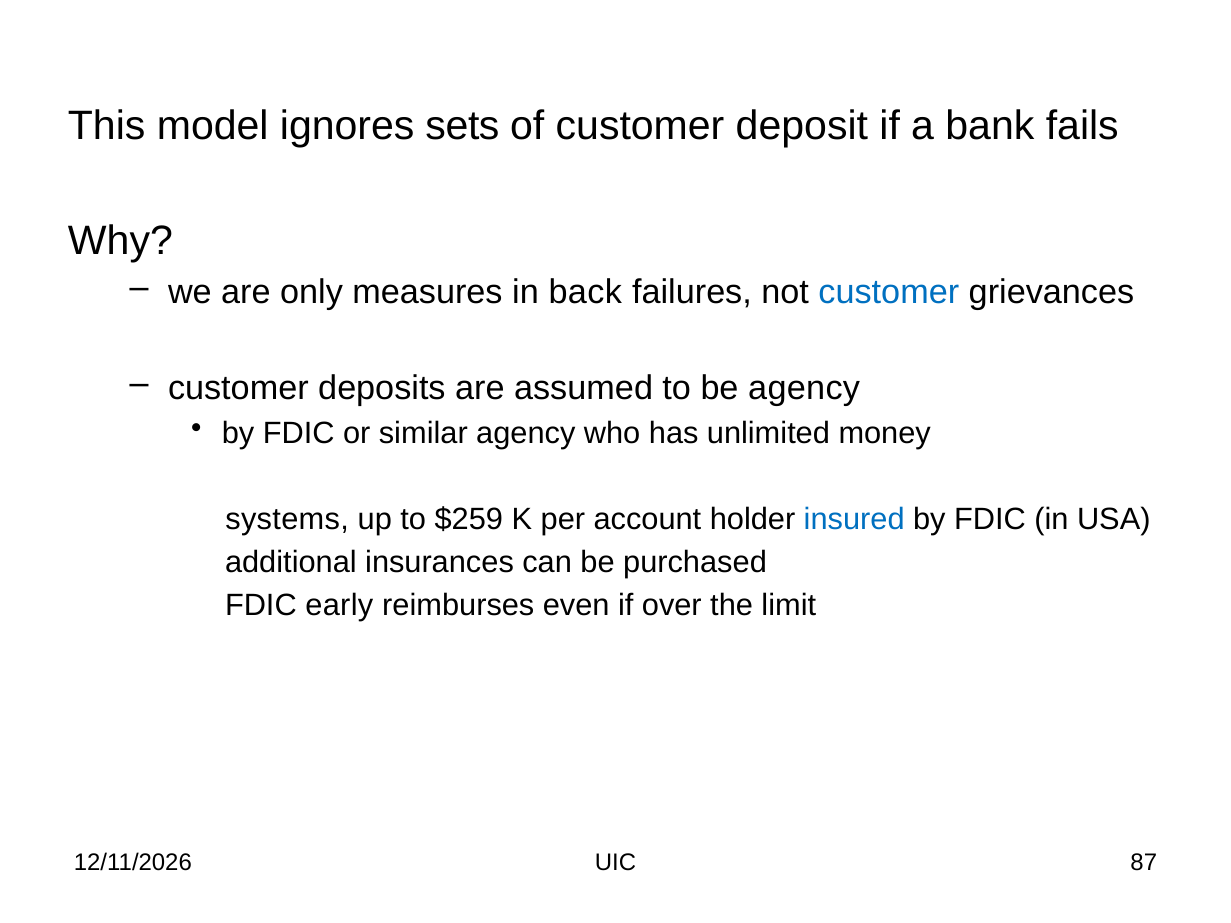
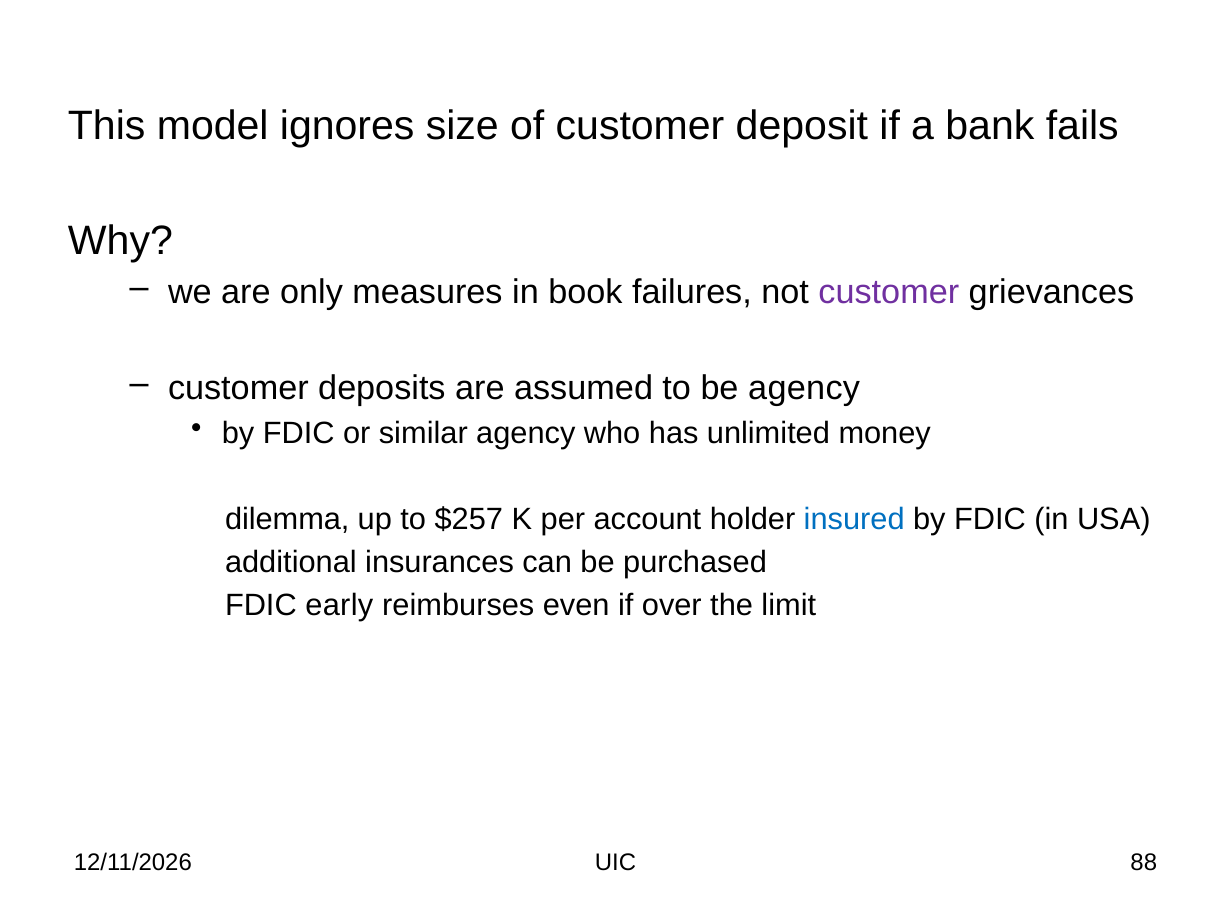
sets: sets -> size
back: back -> book
customer at (889, 293) colour: blue -> purple
systems: systems -> dilemma
$259: $259 -> $257
87: 87 -> 88
